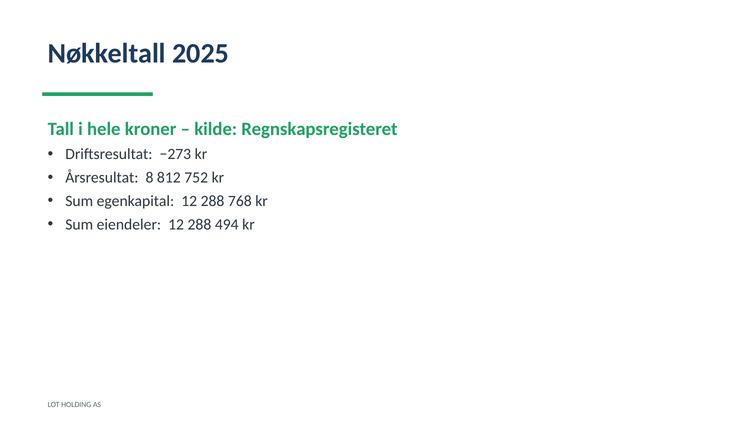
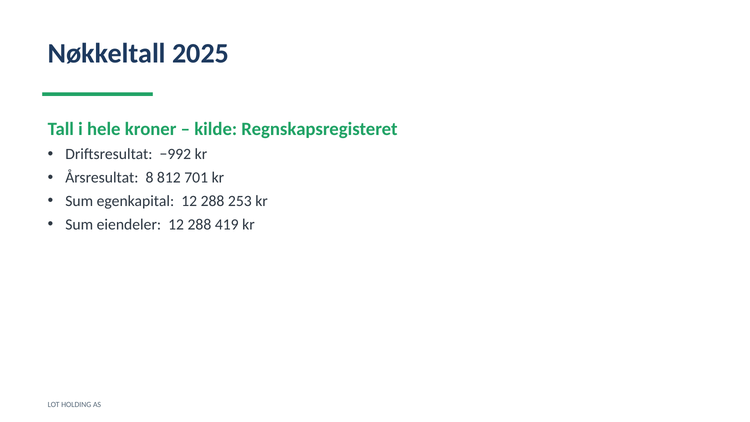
−273: −273 -> −992
752: 752 -> 701
768: 768 -> 253
494: 494 -> 419
